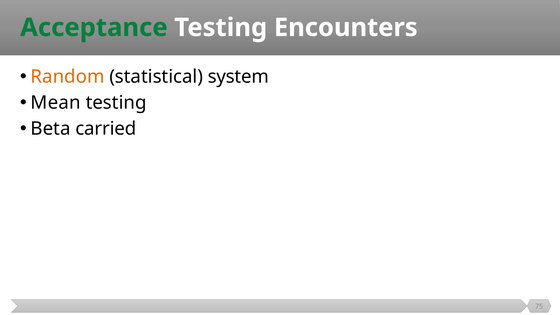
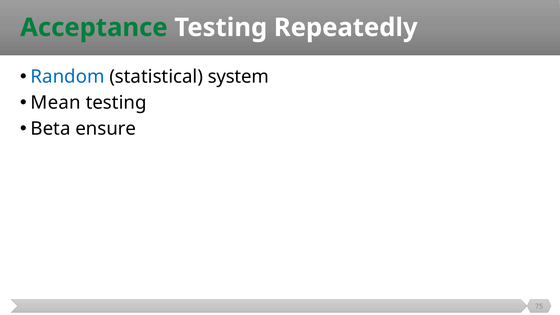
Encounters: Encounters -> Repeatedly
Random colour: orange -> blue
carried: carried -> ensure
